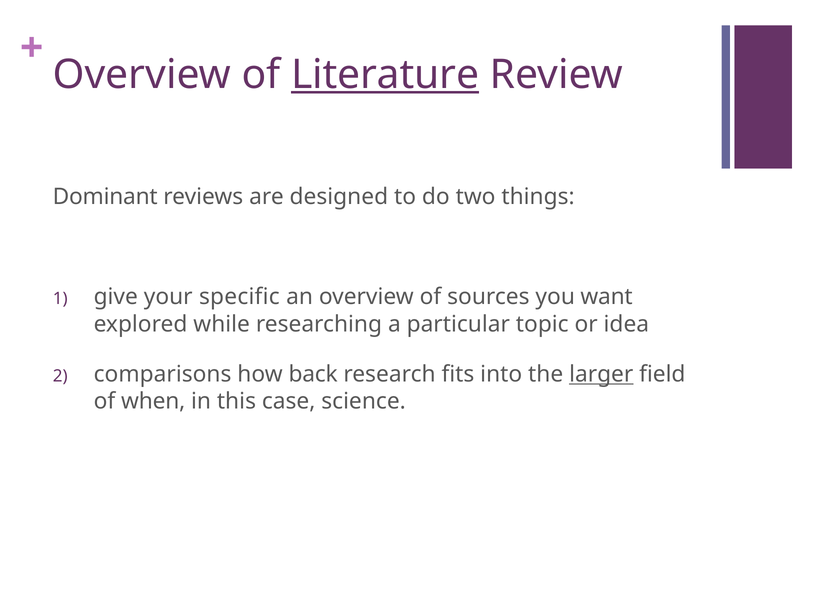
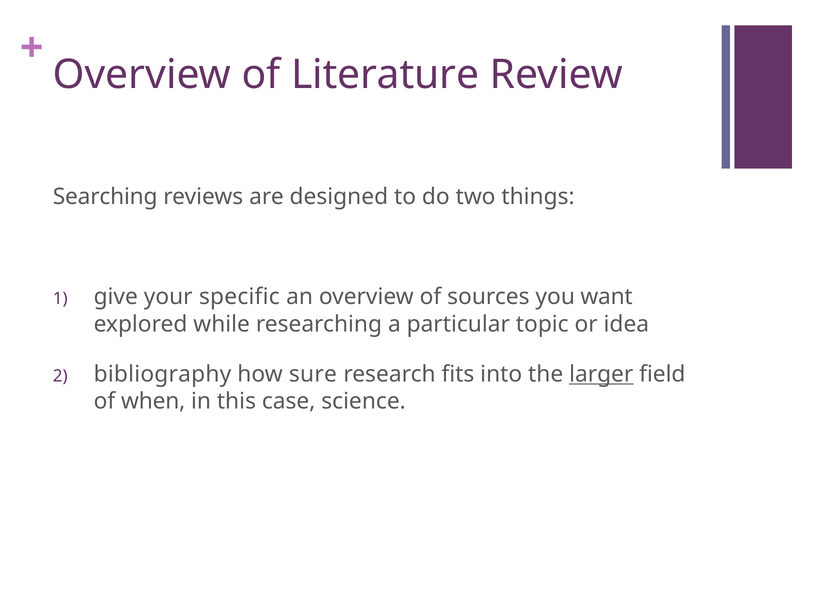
Literature underline: present -> none
Dominant: Dominant -> Searching
comparisons: comparisons -> bibliography
back: back -> sure
